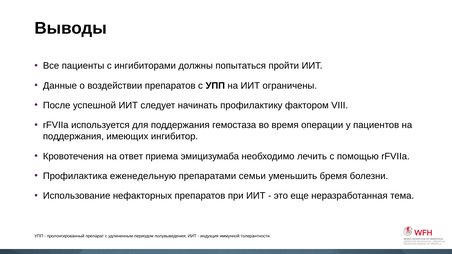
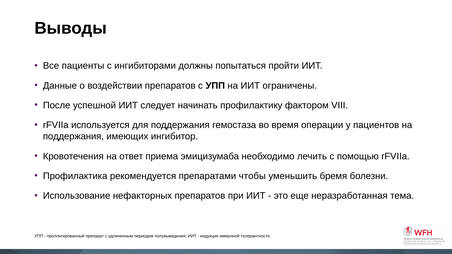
еженедельную: еженедельную -> рекомендуется
семьи: семьи -> чтобы
